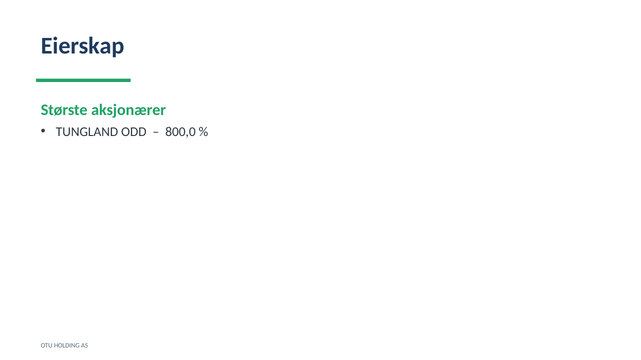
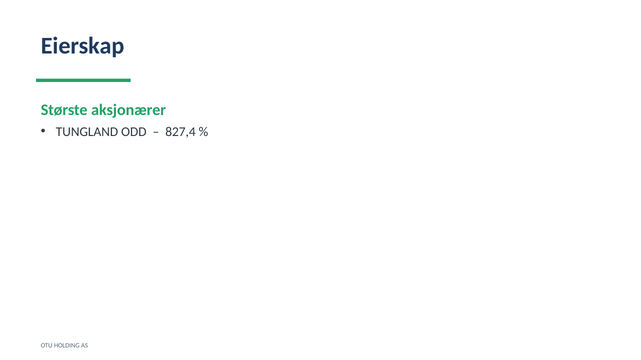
800,0: 800,0 -> 827,4
